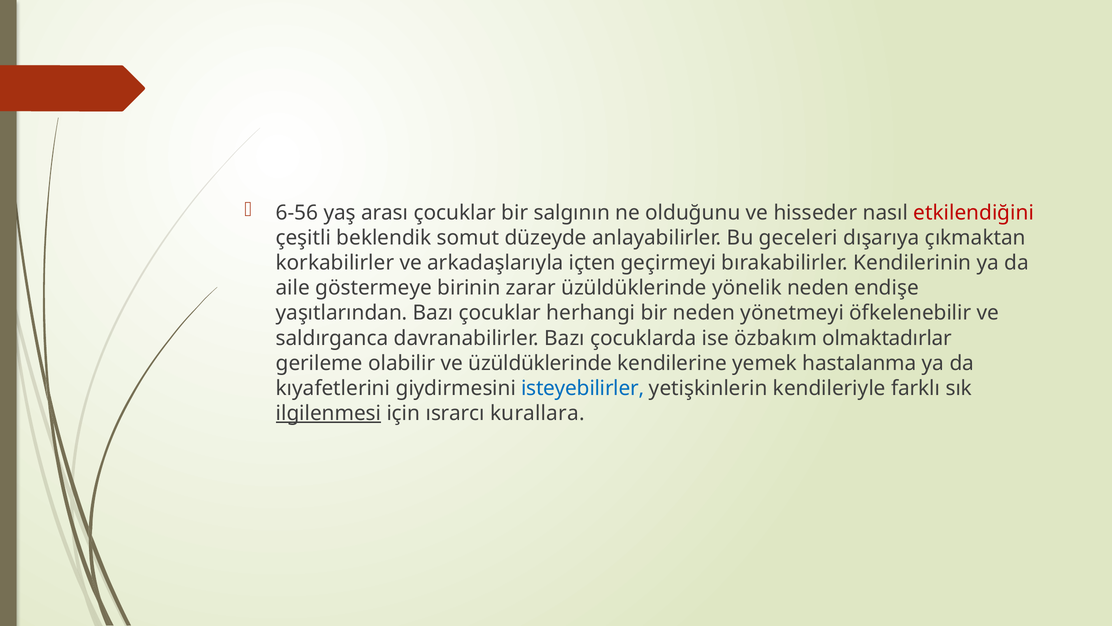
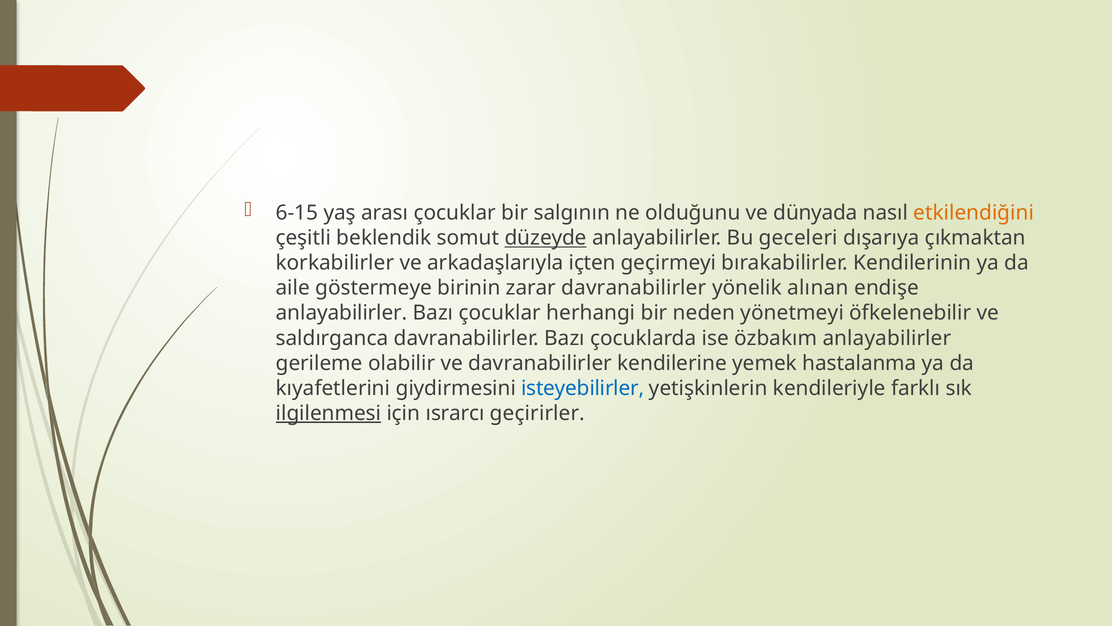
6-56: 6-56 -> 6-15
hisseder: hisseder -> dünyada
etkilendiğini colour: red -> orange
düzeyde underline: none -> present
zarar üzüldüklerinde: üzüldüklerinde -> davranabilirler
yönelik neden: neden -> alınan
yaşıtlarından at (342, 313): yaşıtlarından -> anlayabilirler
özbakım olmaktadırlar: olmaktadırlar -> anlayabilirler
ve üzüldüklerinde: üzüldüklerinde -> davranabilirler
kurallara: kurallara -> geçirirler
